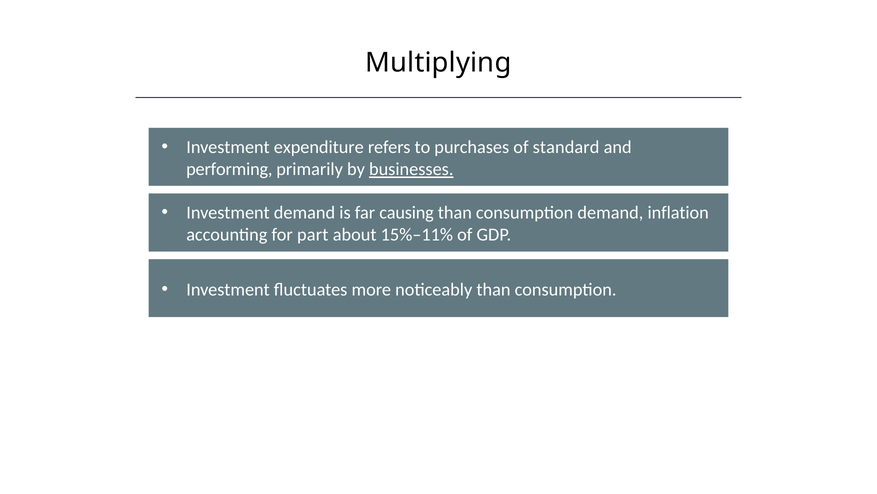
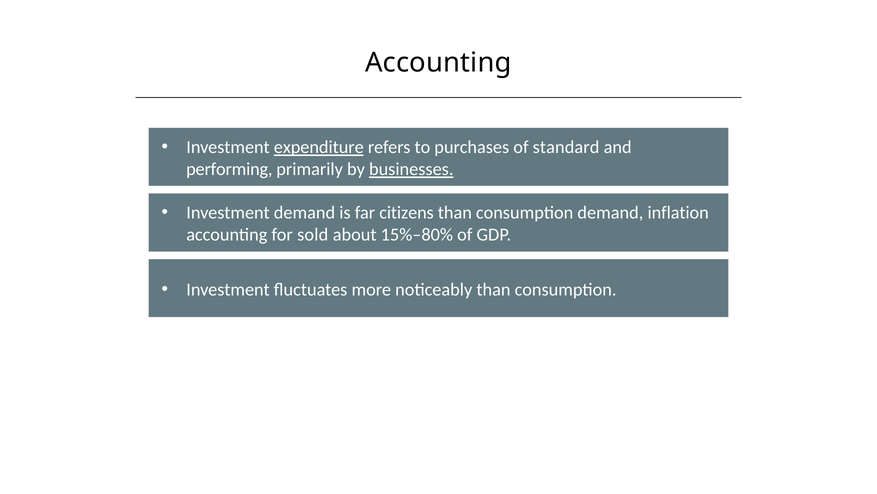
Multiplying at (438, 63): Multiplying -> Accounting
expenditure underline: none -> present
causing: causing -> citizens
part: part -> sold
15%–11%: 15%–11% -> 15%–80%
